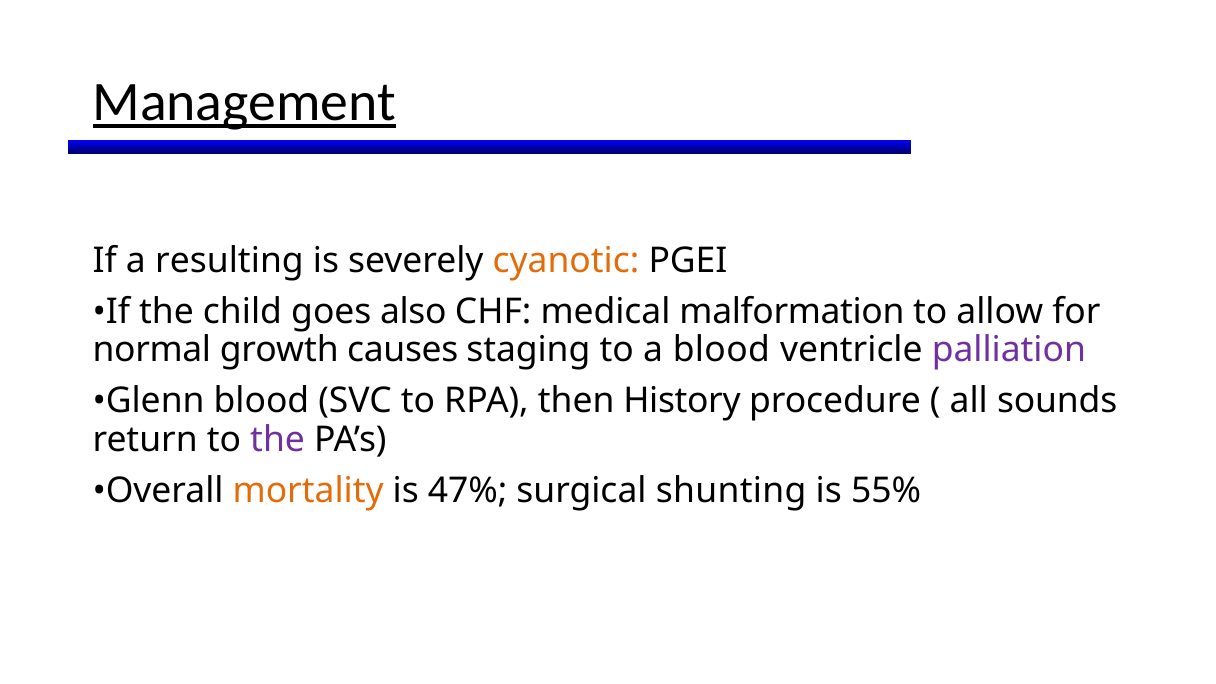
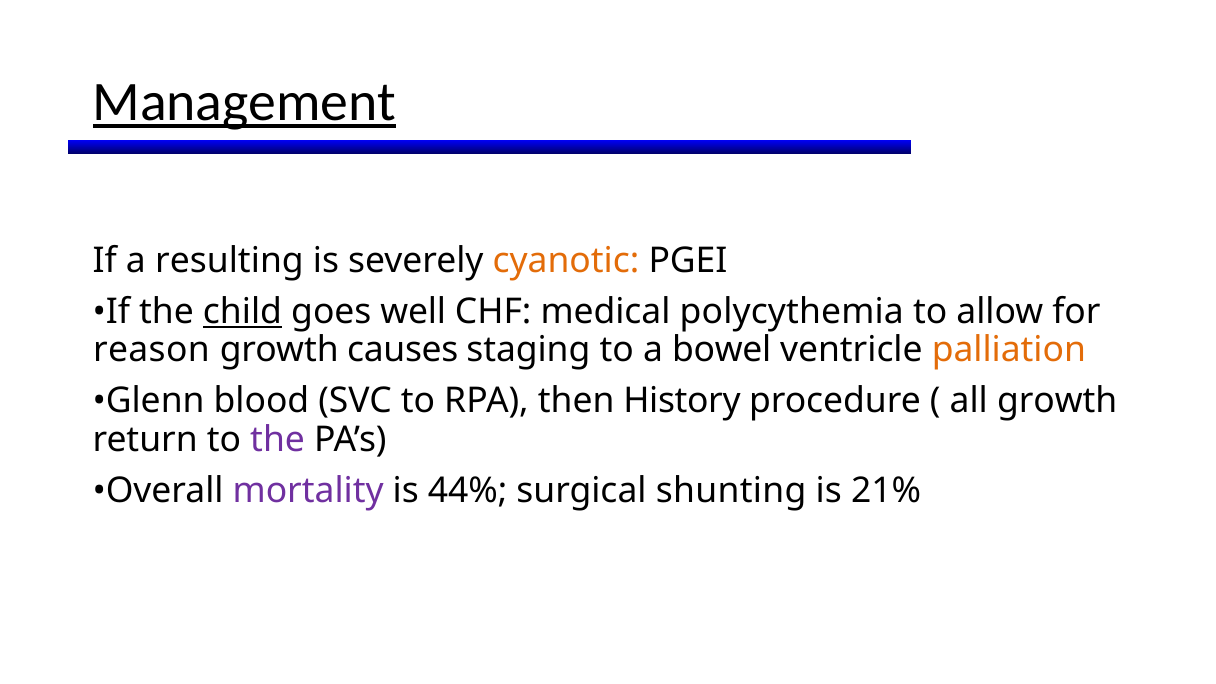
child underline: none -> present
also: also -> well
malformation: malformation -> polycythemia
normal: normal -> reason
a blood: blood -> bowel
palliation colour: purple -> orange
all sounds: sounds -> growth
mortality colour: orange -> purple
47%: 47% -> 44%
55%: 55% -> 21%
